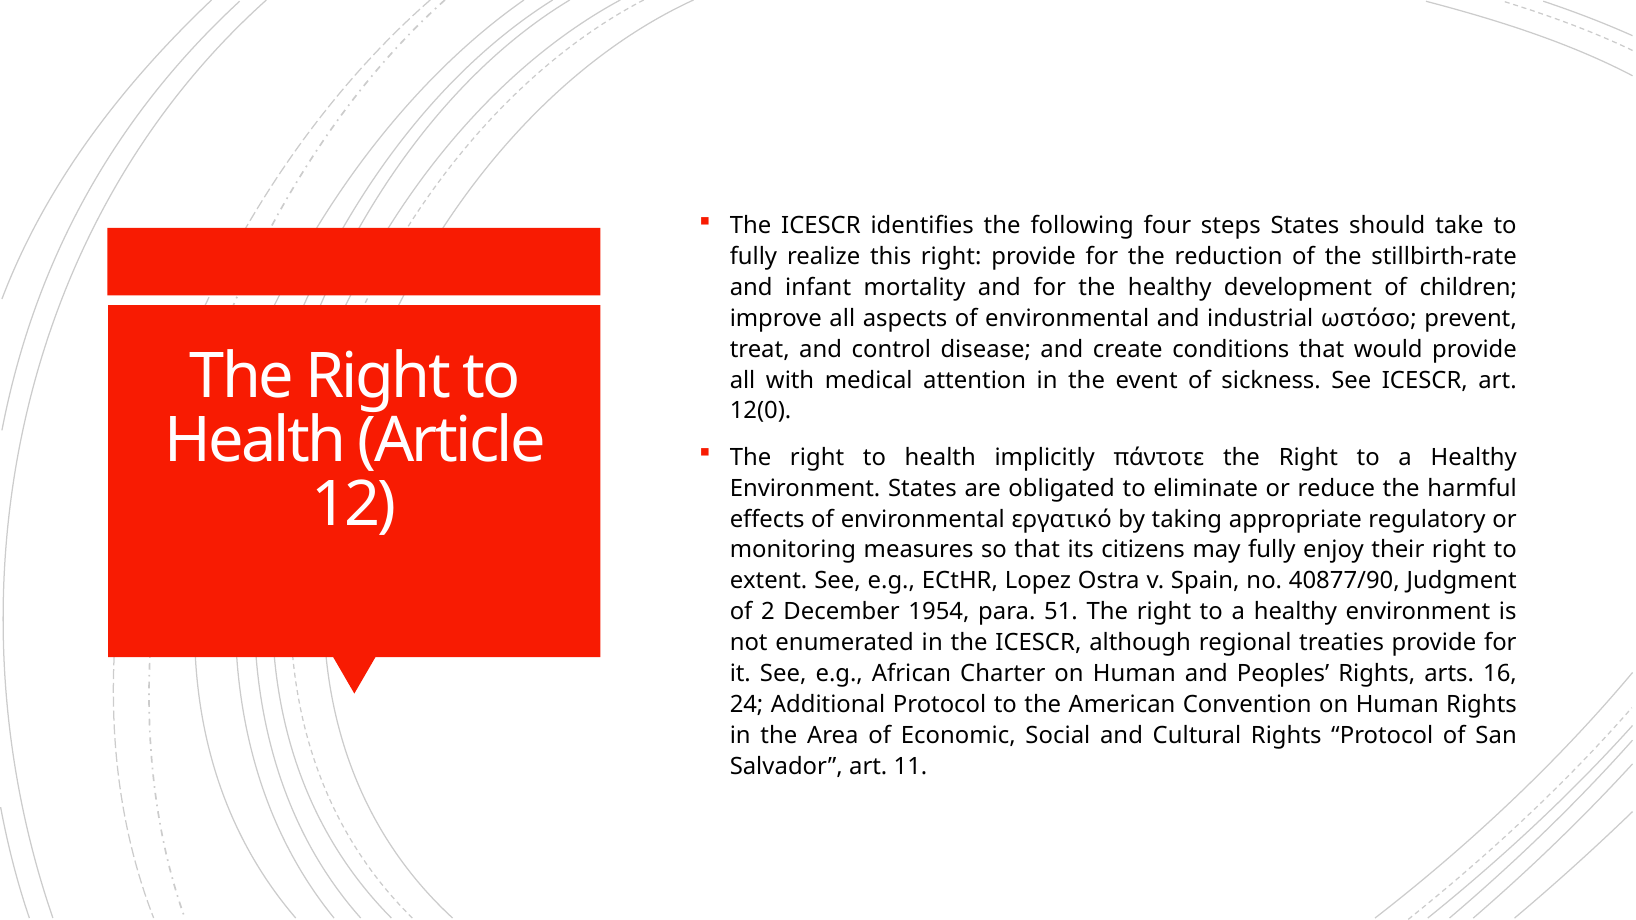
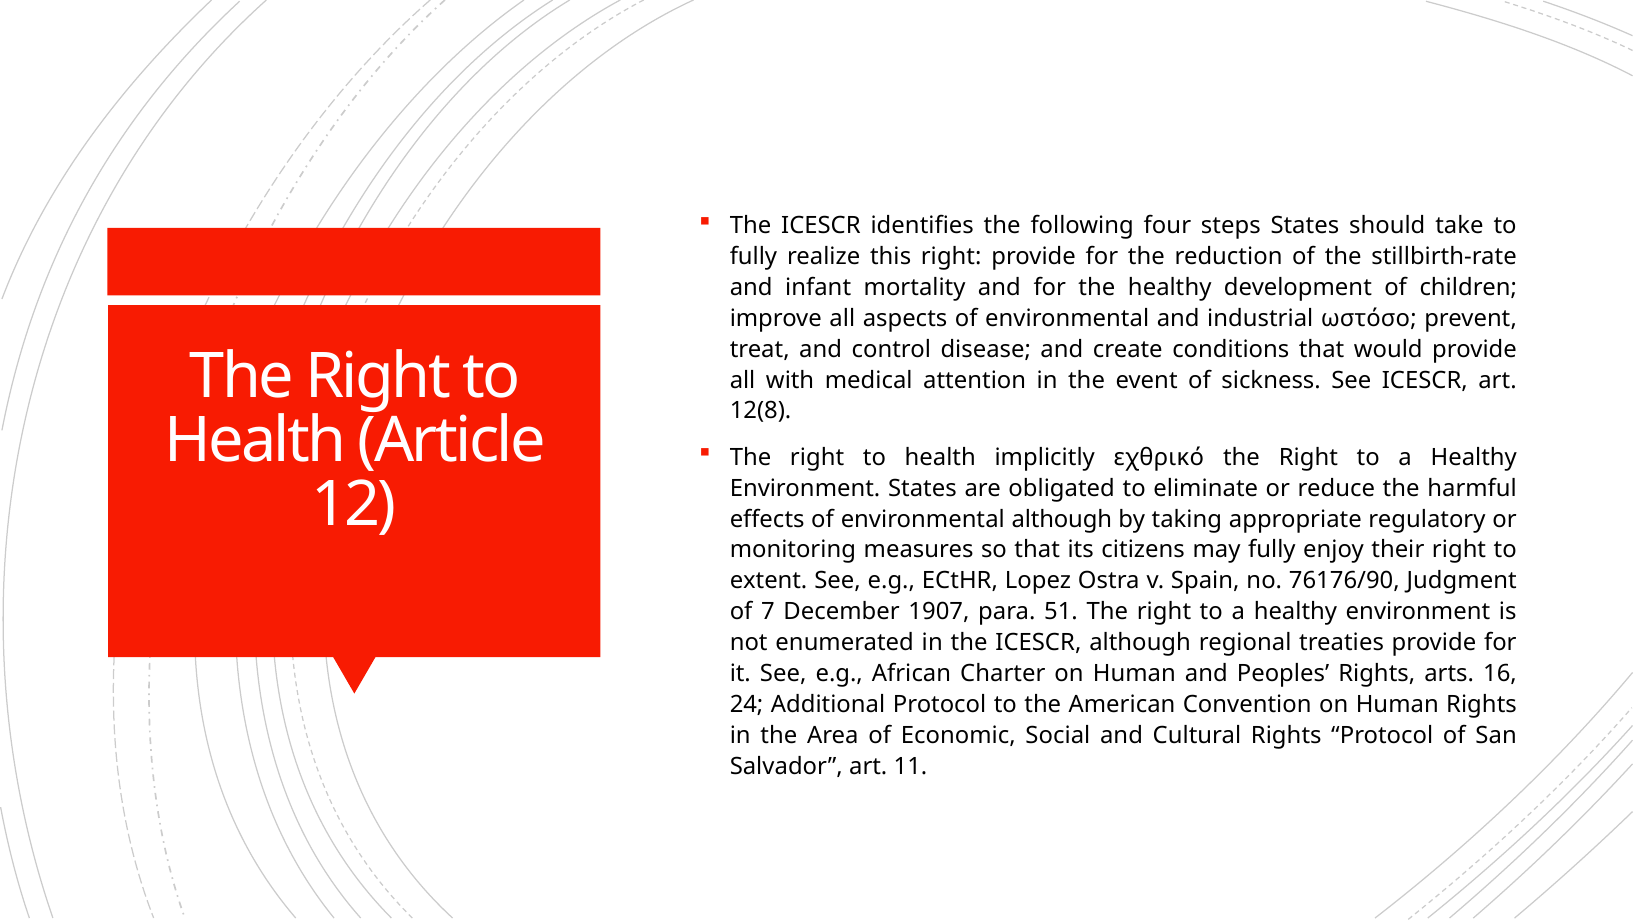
12(0: 12(0 -> 12(8
πάντοτε: πάντοτε -> εχθρικό
environmental εργατικό: εργατικό -> although
40877/90: 40877/90 -> 76176/90
2: 2 -> 7
1954: 1954 -> 1907
